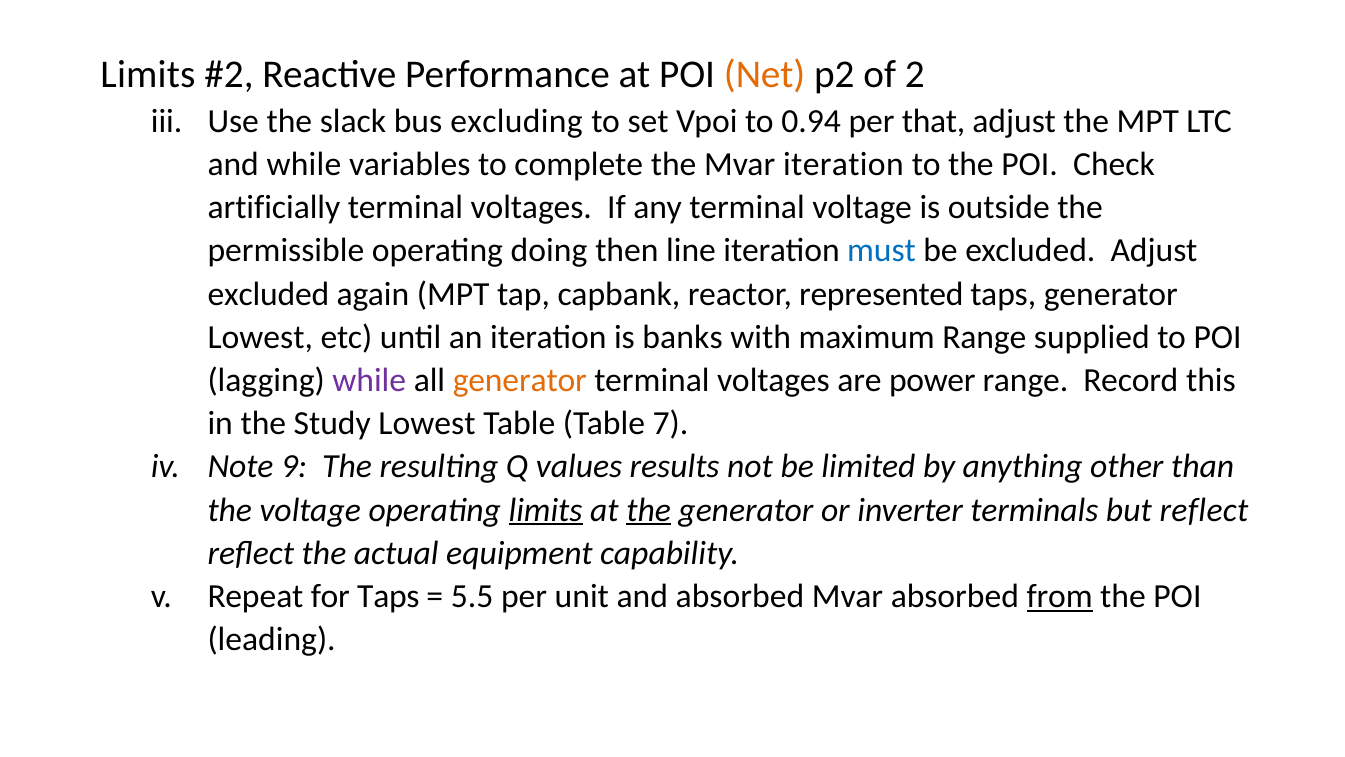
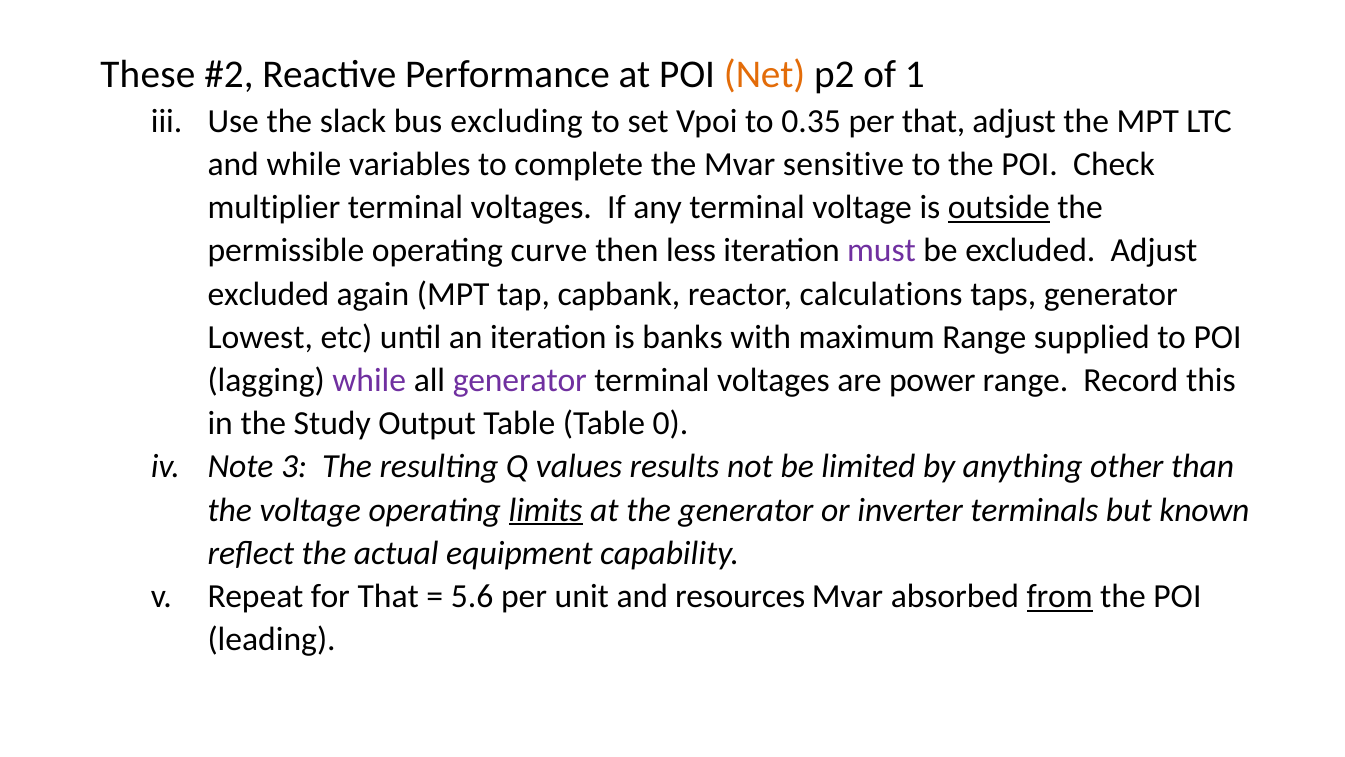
Limits at (148, 75): Limits -> These
2: 2 -> 1
0.94: 0.94 -> 0.35
Mvar iteration: iteration -> sensitive
artificially: artificially -> multiplier
outside underline: none -> present
doing: doing -> curve
line: line -> less
must colour: blue -> purple
represented: represented -> calculations
generator at (520, 380) colour: orange -> purple
Study Lowest: Lowest -> Output
7: 7 -> 0
9: 9 -> 3
the at (649, 510) underline: present -> none
but reflect: reflect -> known
for Taps: Taps -> That
5.5: 5.5 -> 5.6
and absorbed: absorbed -> resources
